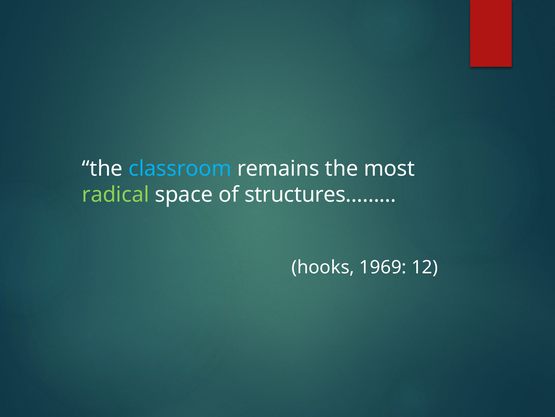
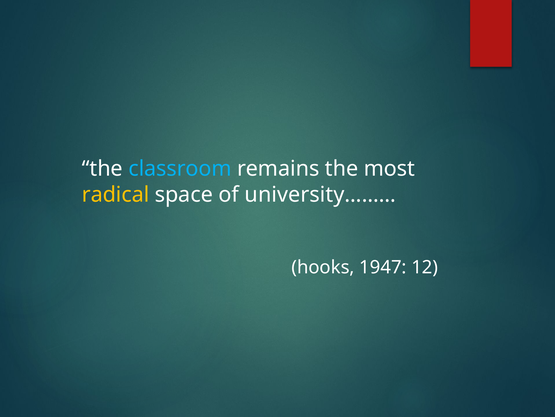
radical colour: light green -> yellow
structures………: structures……… -> university………
1969: 1969 -> 1947
